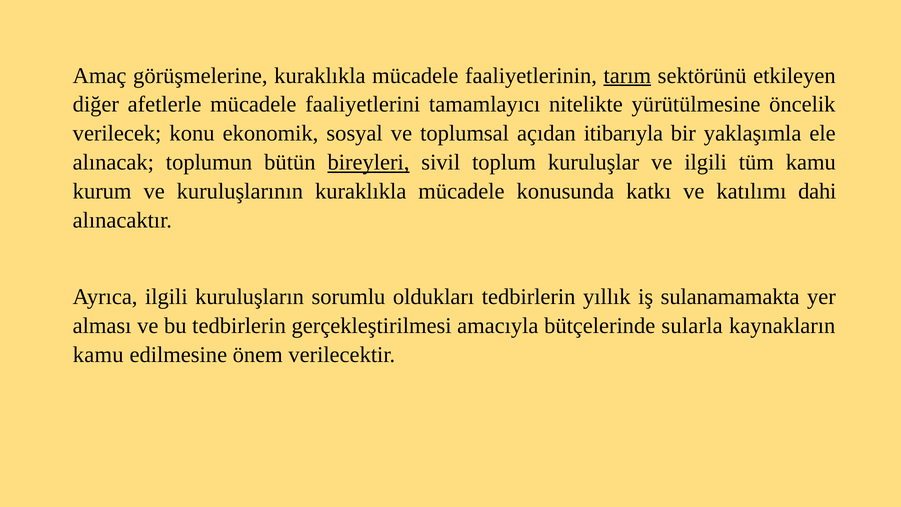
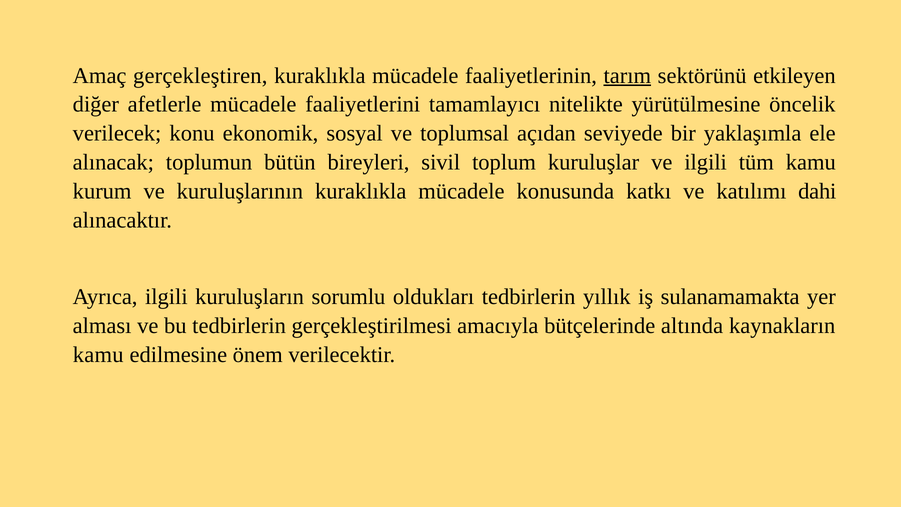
görüşmelerine: görüşmelerine -> gerçekleştiren
itibarıyla: itibarıyla -> seviyede
bireyleri underline: present -> none
sularla: sularla -> altında
